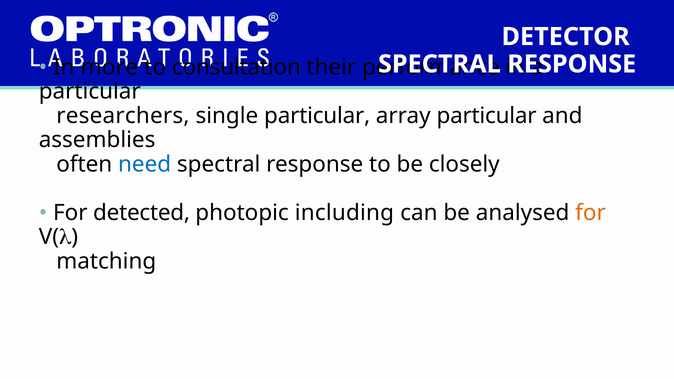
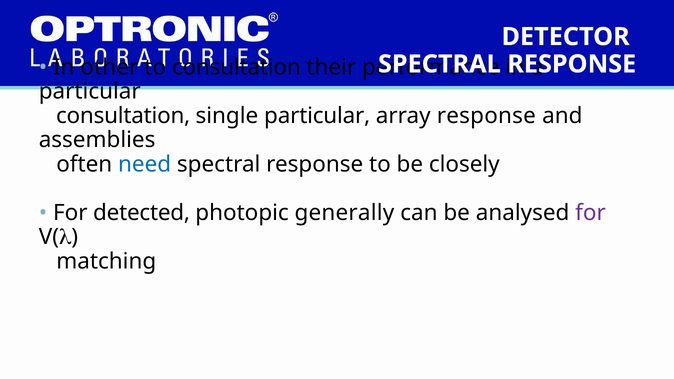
more: more -> other
researchers at (123, 116): researchers -> consultation
array particular: particular -> response
including: including -> generally
for at (591, 213) colour: orange -> purple
